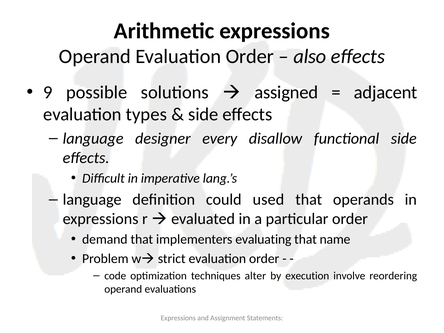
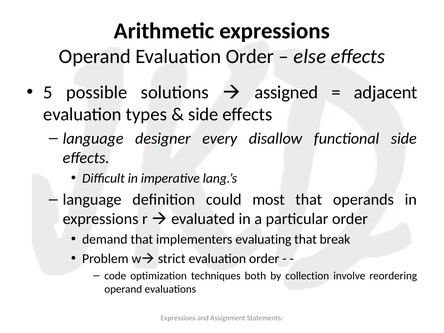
also: also -> else
9: 9 -> 5
used: used -> most
name: name -> break
alter: alter -> both
execution: execution -> collection
